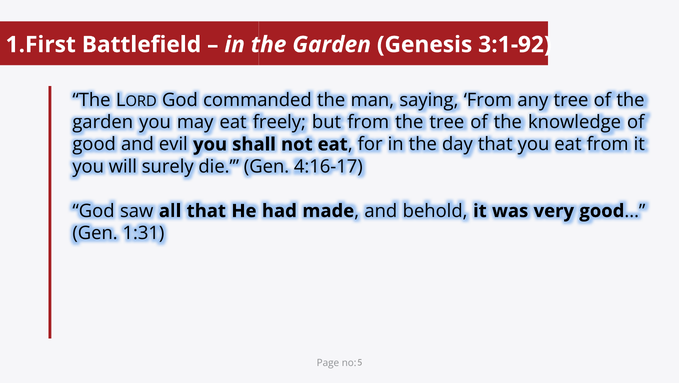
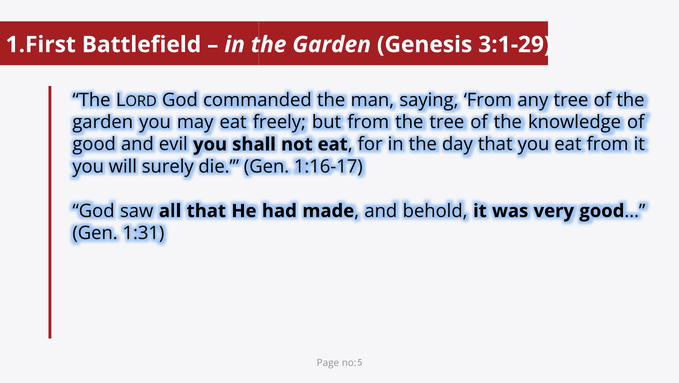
3:1-92: 3:1-92 -> 3:1-29
4:16-17: 4:16-17 -> 1:16-17
